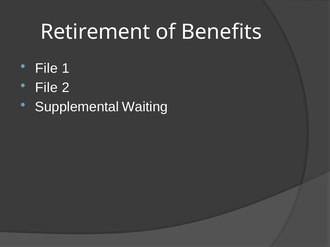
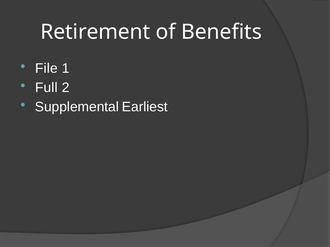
File at (46, 88): File -> Full
Waiting: Waiting -> Earliest
